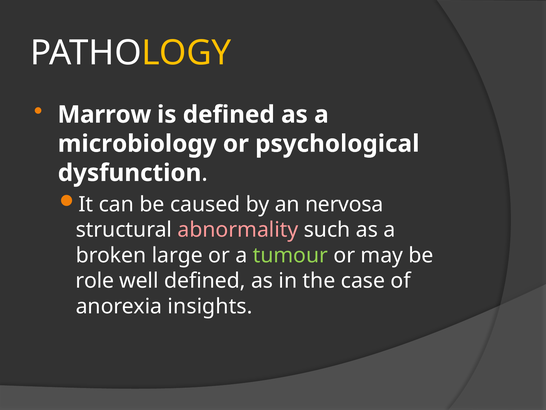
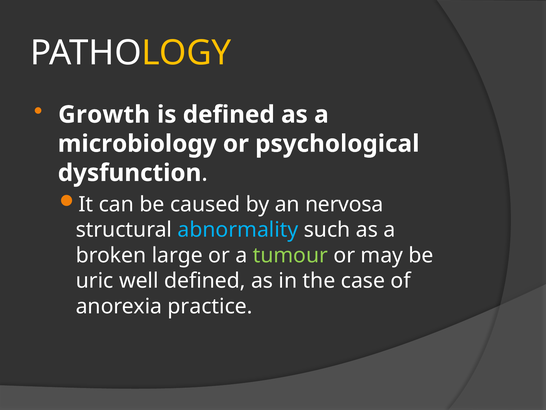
Marrow: Marrow -> Growth
abnormality colour: pink -> light blue
role: role -> uric
insights: insights -> practice
